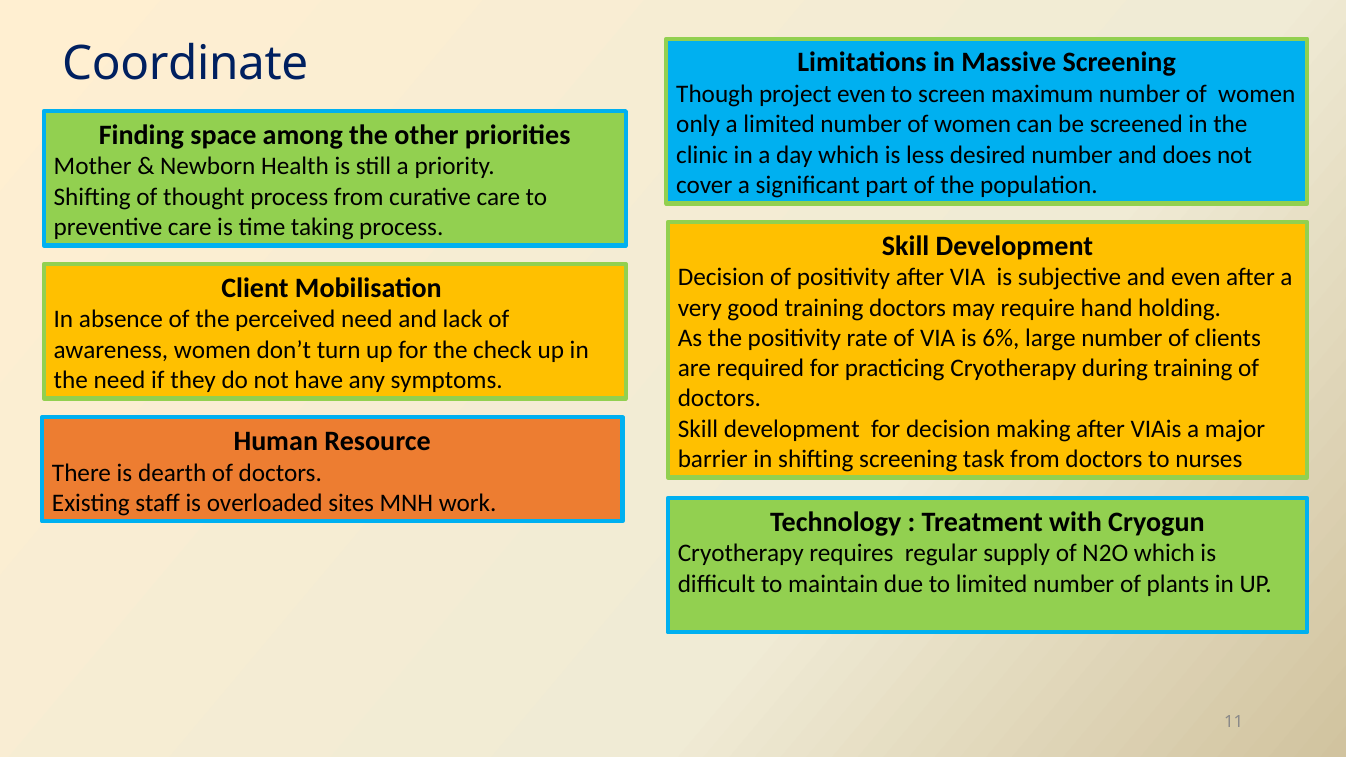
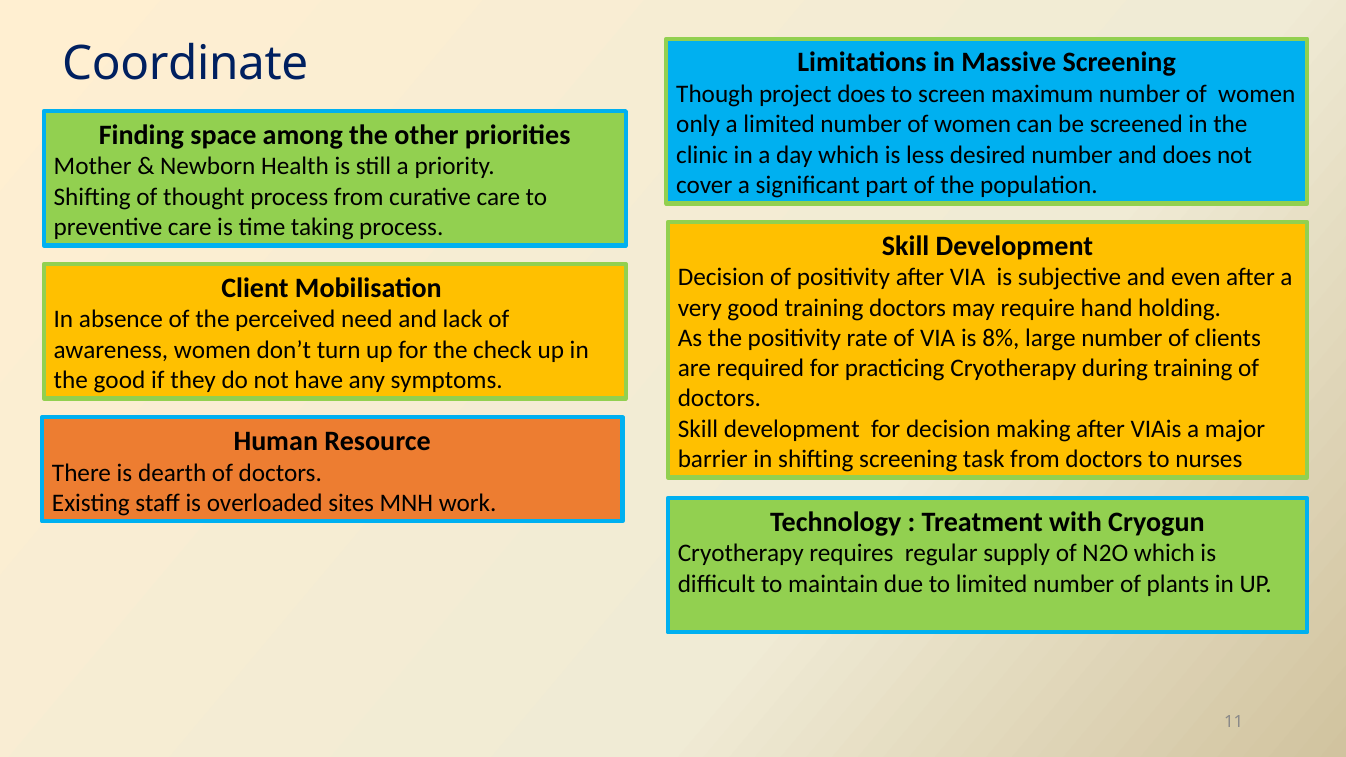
project even: even -> does
6%: 6% -> 8%
the need: need -> good
